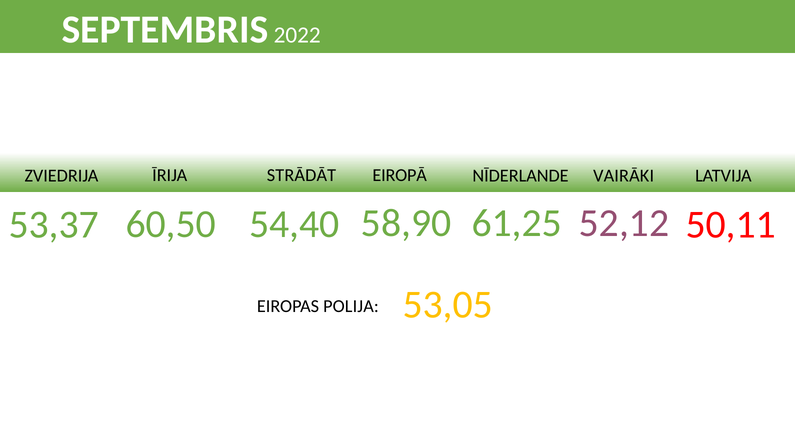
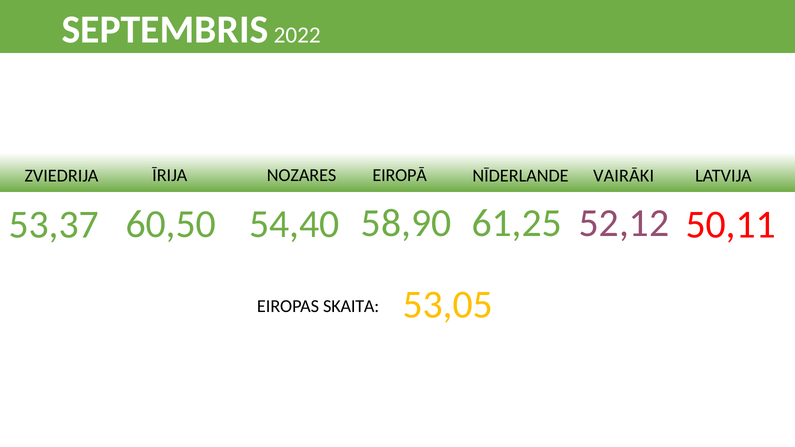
STRĀDĀT: STRĀDĀT -> NOZARES
POLIJA: POLIJA -> SKAITA
